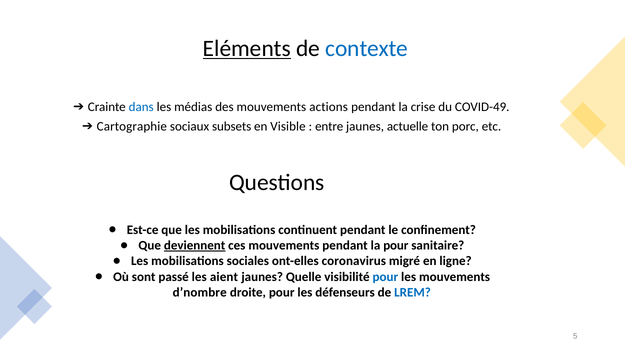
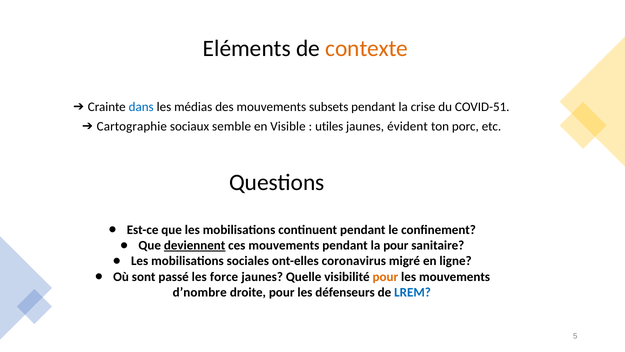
Eléments underline: present -> none
contexte colour: blue -> orange
actions: actions -> subsets
COVID-49: COVID-49 -> COVID-51
subsets: subsets -> semble
entre: entre -> utiles
actuelle: actuelle -> évident
aient: aient -> force
pour at (385, 276) colour: blue -> orange
